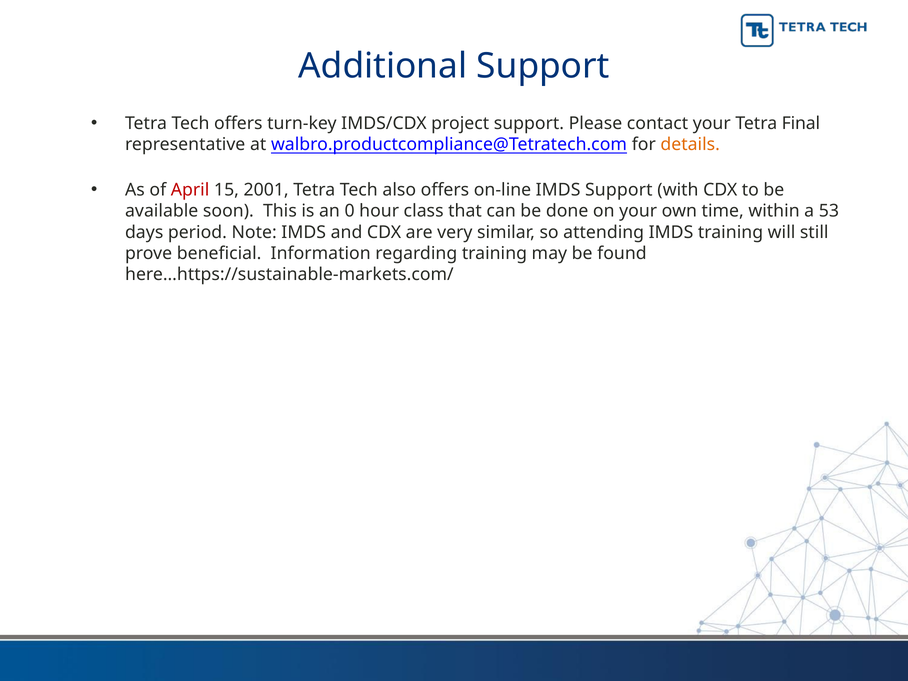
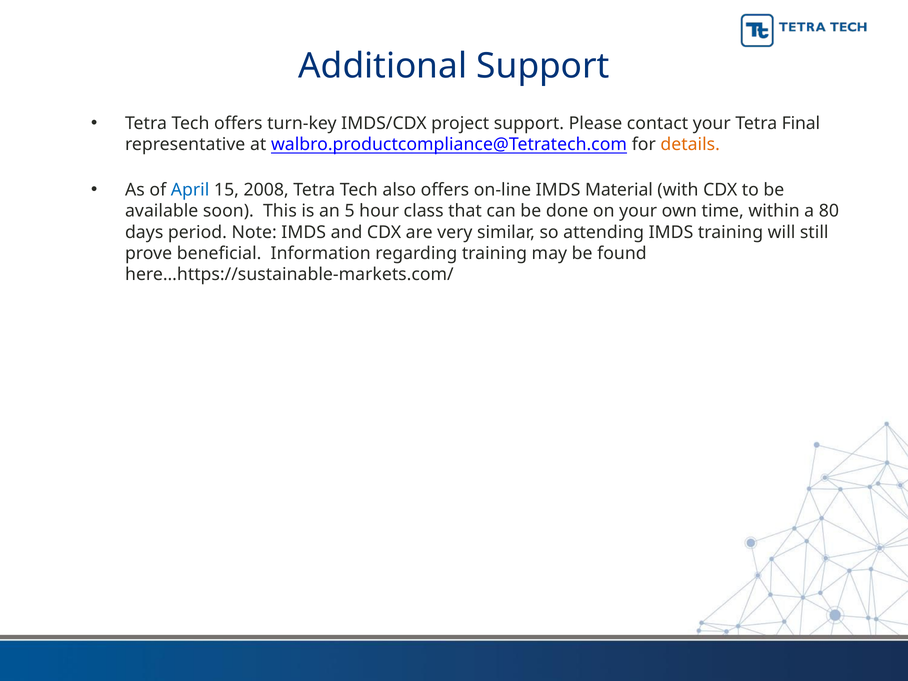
April colour: red -> blue
2001: 2001 -> 2008
IMDS Support: Support -> Material
0: 0 -> 5
53: 53 -> 80
